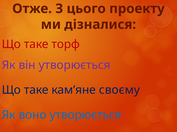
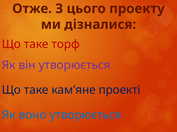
своєму: своєму -> проекті
